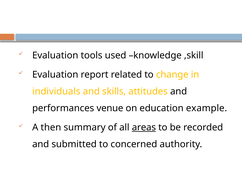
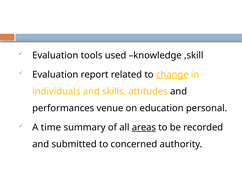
change underline: none -> present
example: example -> personal
then: then -> time
